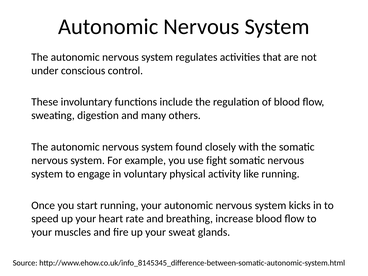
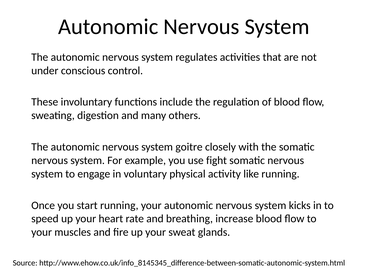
found: found -> goitre
